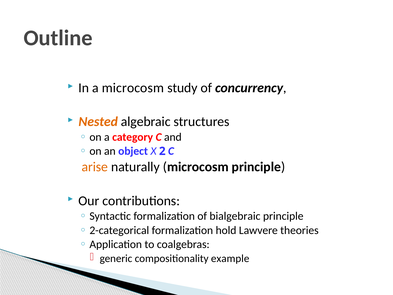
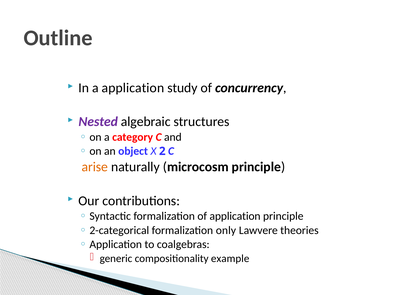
a microcosm: microcosm -> application
Nested colour: orange -> purple
of bialgebraic: bialgebraic -> application
hold: hold -> only
